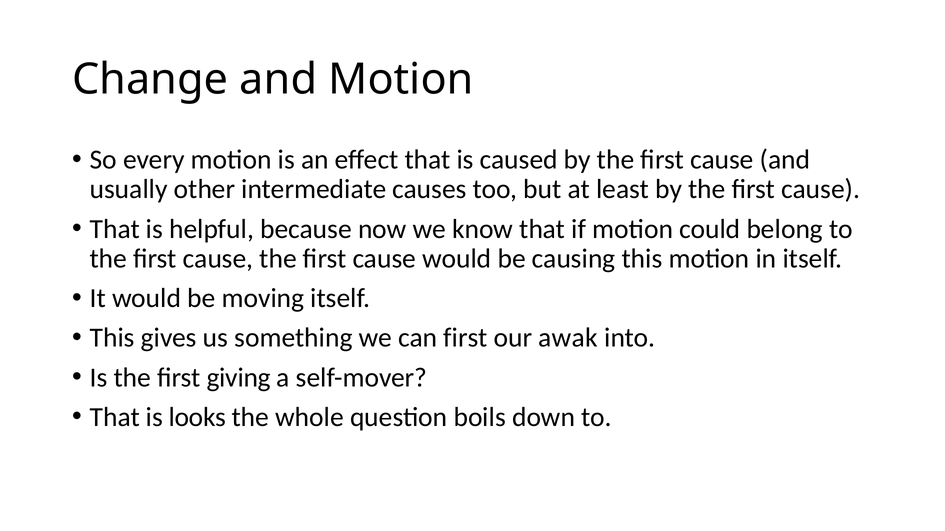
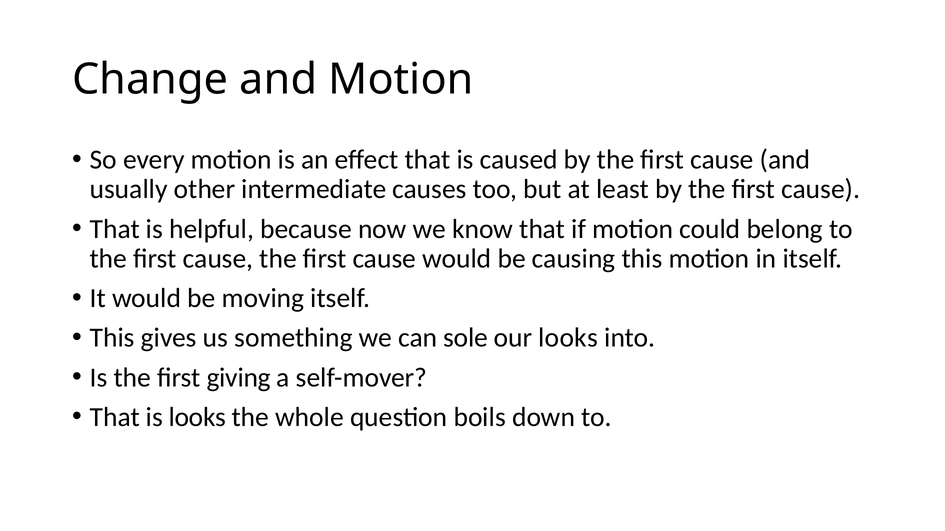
can first: first -> sole
our awak: awak -> looks
